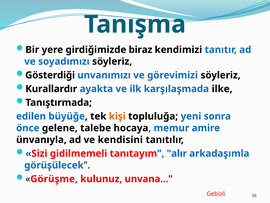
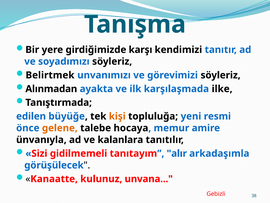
biraz: biraz -> karşı
Gösterdiği: Gösterdiği -> Belirtmek
Kurallardır: Kurallardır -> Alınmadan
sonra: sonra -> resmi
gelene colour: black -> orange
kendisini: kendisini -> kalanlara
Görüşme: Görüşme -> Kanaatte
